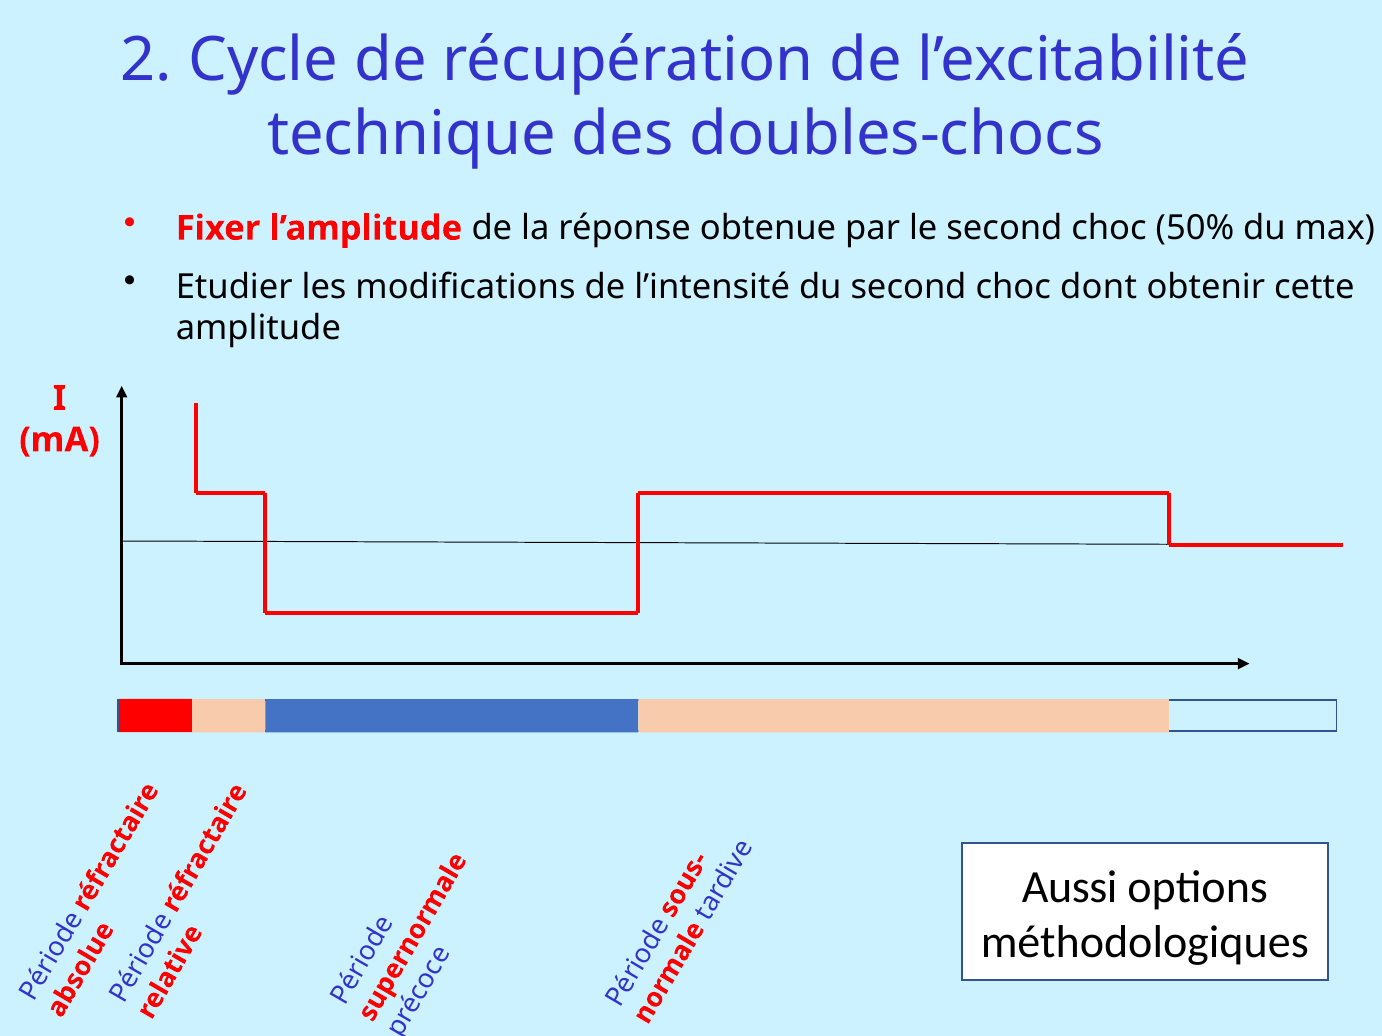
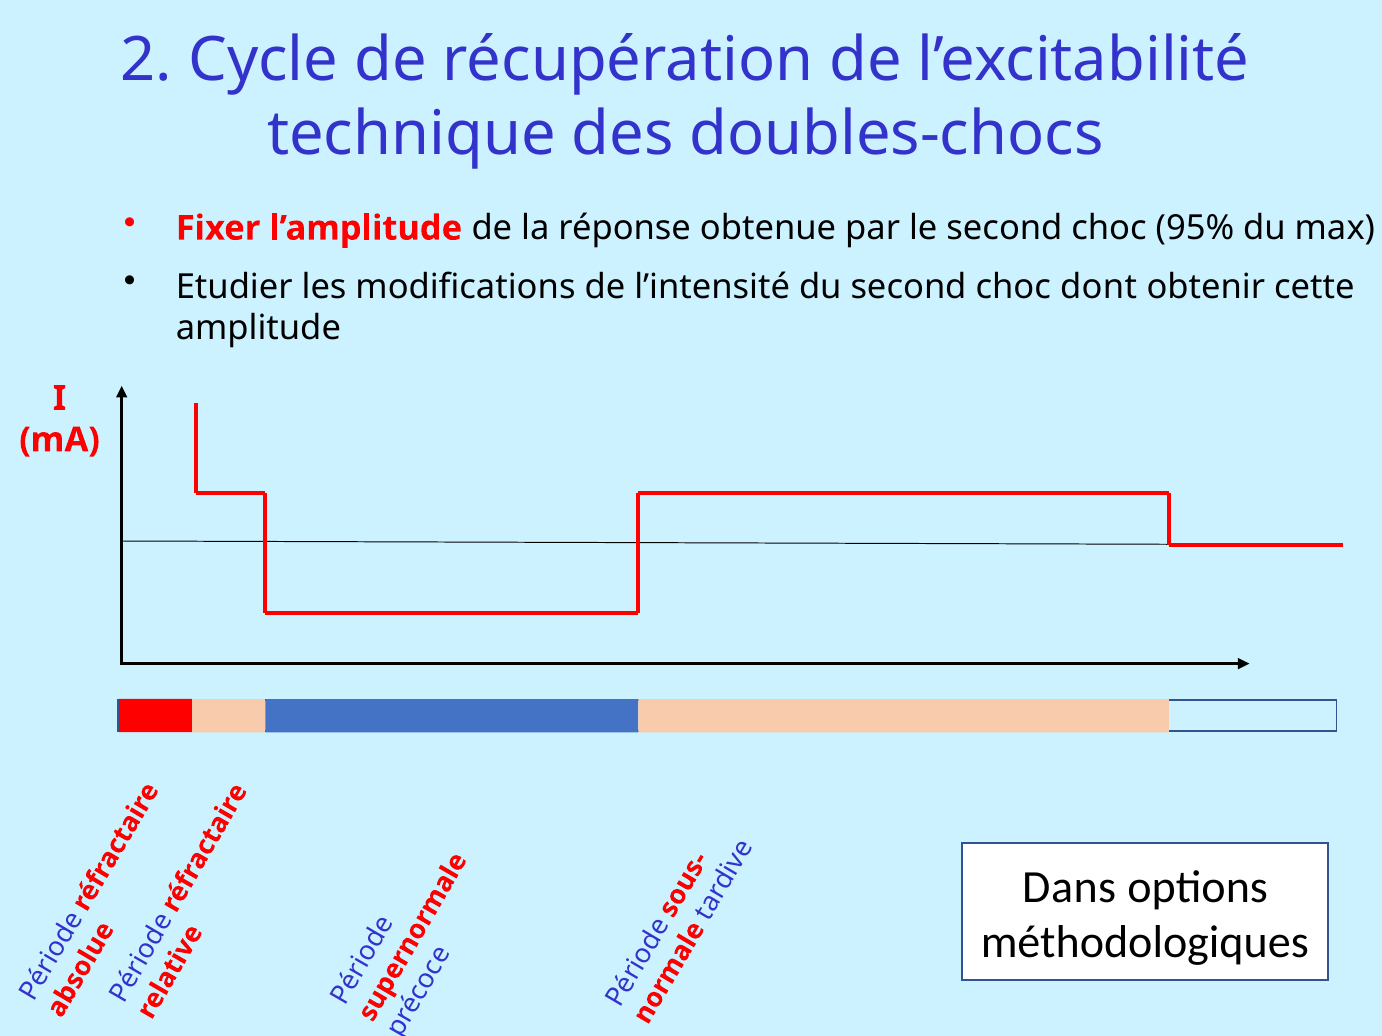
50%: 50% -> 95%
Aussi: Aussi -> Dans
